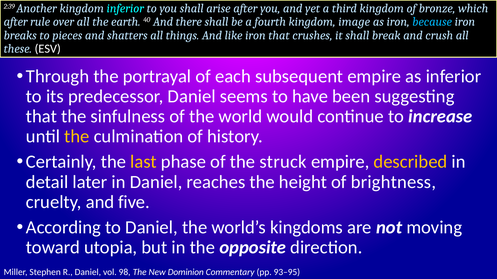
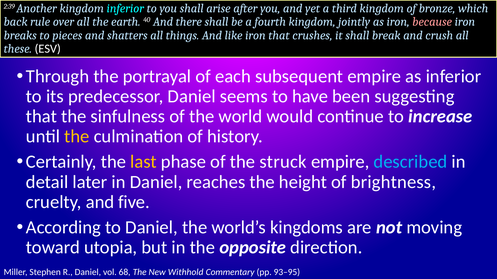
after at (16, 22): after -> back
image: image -> jointly
because colour: light blue -> pink
described colour: yellow -> light blue
98: 98 -> 68
Dominion: Dominion -> Withhold
